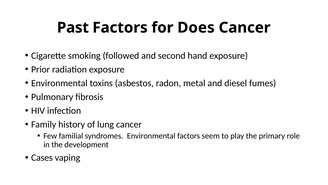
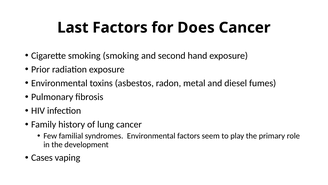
Past: Past -> Last
smoking followed: followed -> smoking
